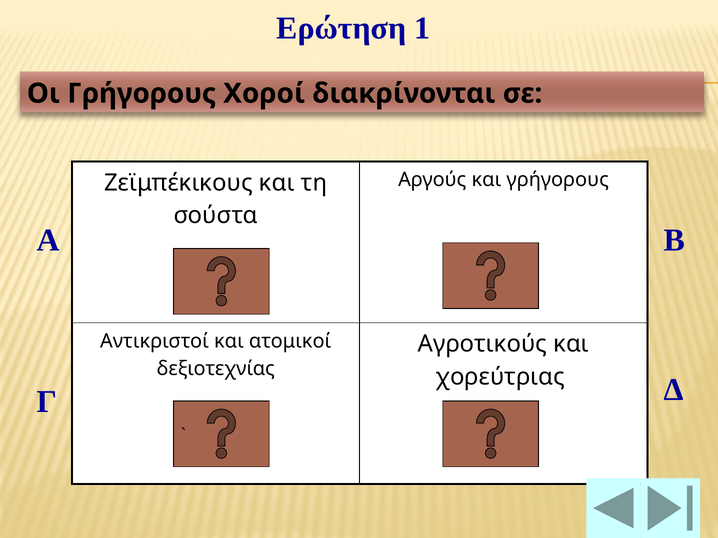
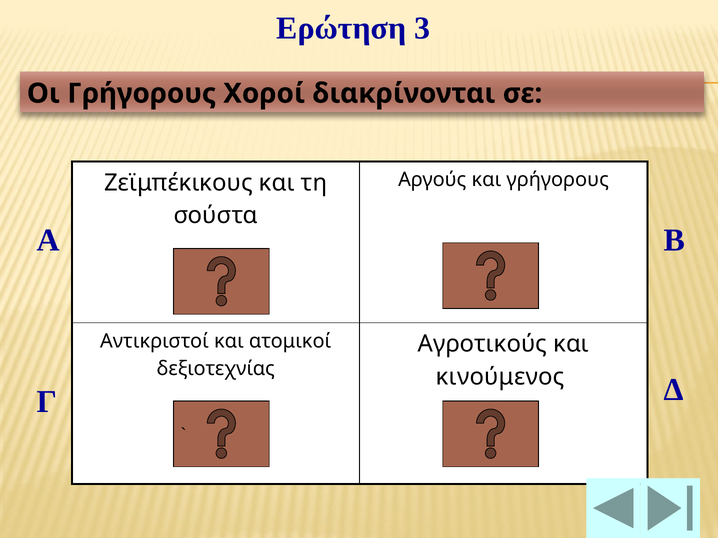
1: 1 -> 3
χορεύτριας: χορεύτριας -> κινούμενος
